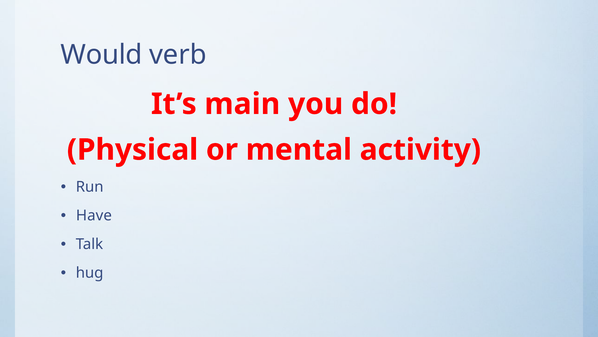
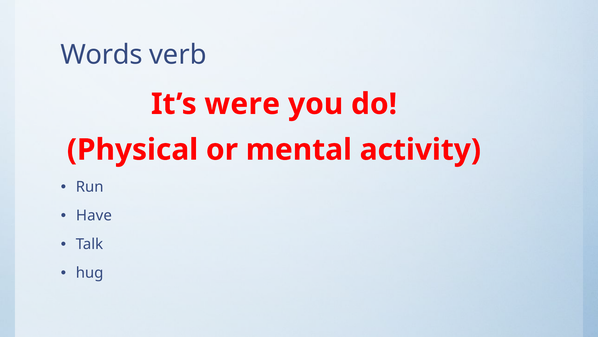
Would: Would -> Words
main: main -> were
